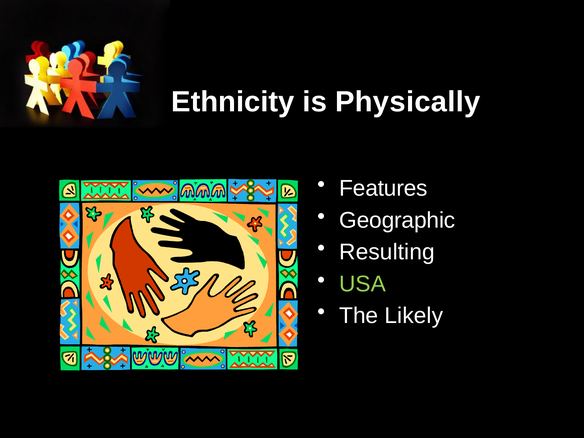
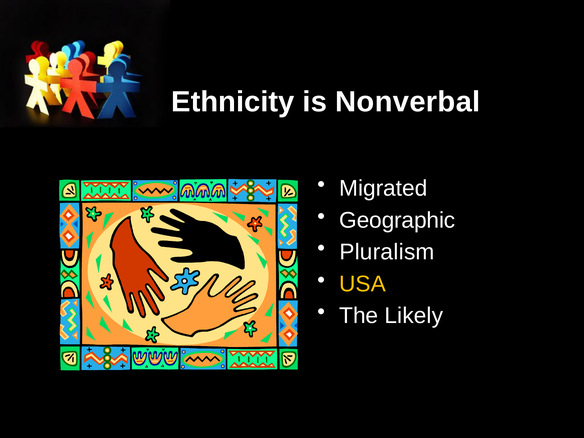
Physically: Physically -> Nonverbal
Features: Features -> Migrated
Resulting: Resulting -> Pluralism
USA colour: light green -> yellow
